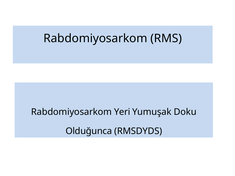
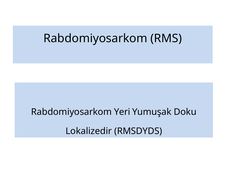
Olduğunca: Olduğunca -> Lokalizedir
